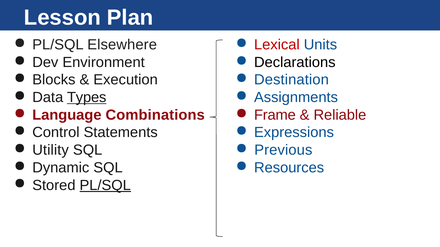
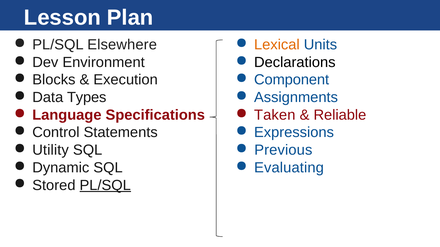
Lexical colour: red -> orange
Destination: Destination -> Component
Types underline: present -> none
Combinations: Combinations -> Specifications
Frame: Frame -> Taken
Resources: Resources -> Evaluating
